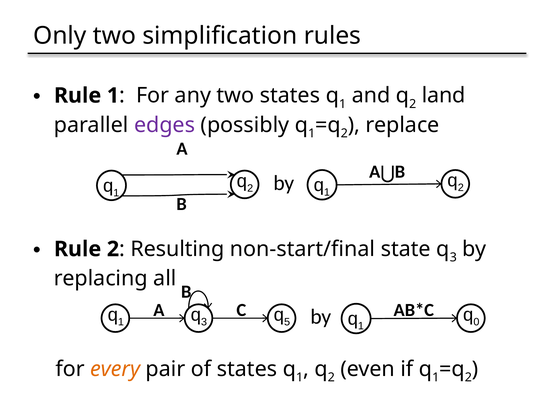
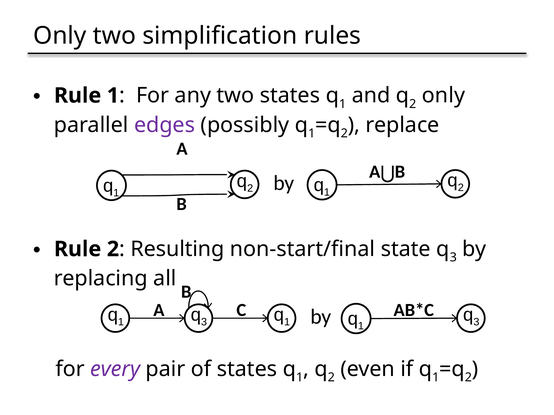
2 land: land -> only
5 at (287, 322): 5 -> 1
0 at (476, 322): 0 -> 3
every colour: orange -> purple
